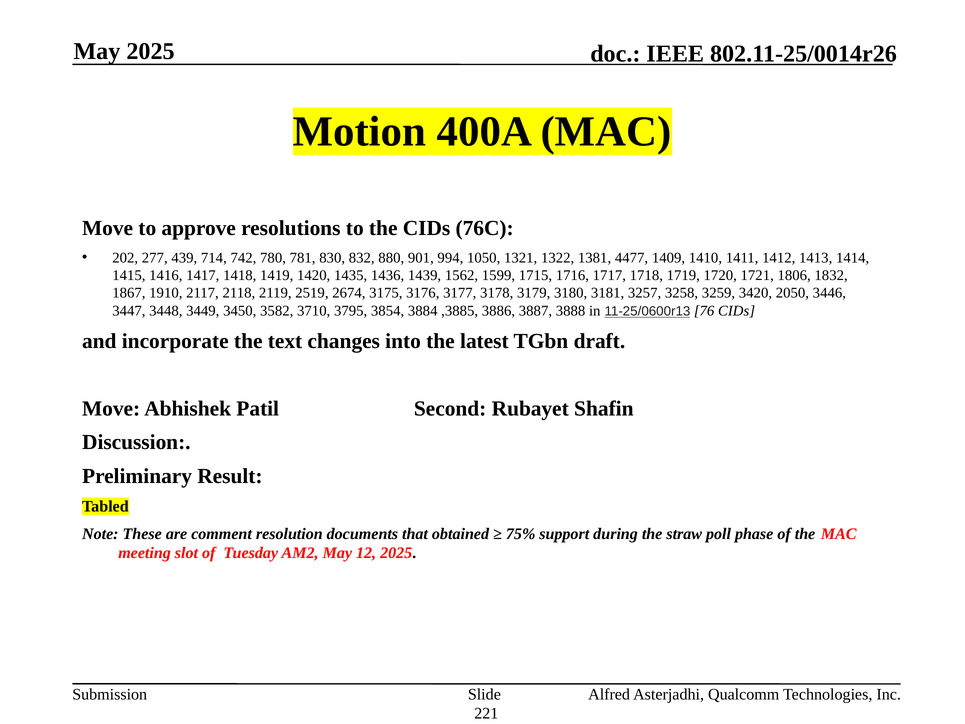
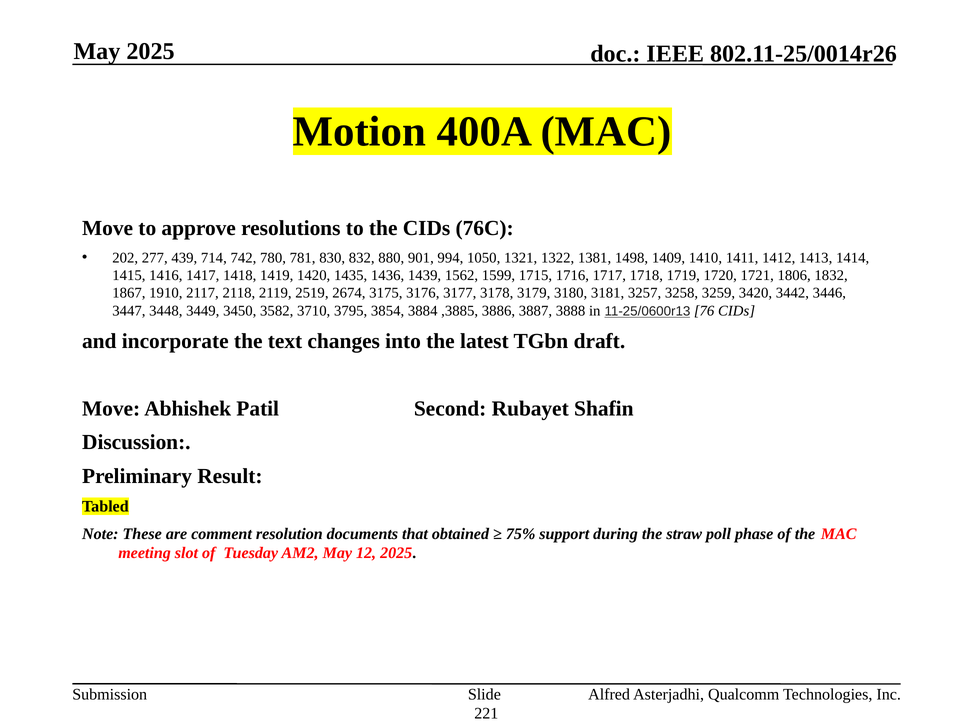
4477: 4477 -> 1498
2050: 2050 -> 3442
